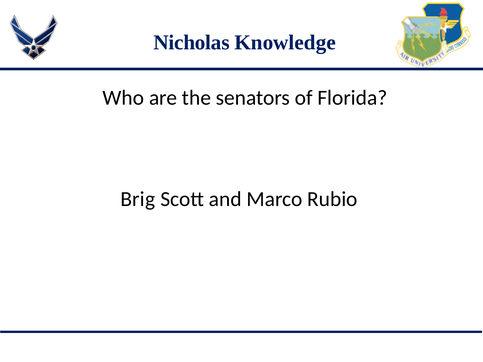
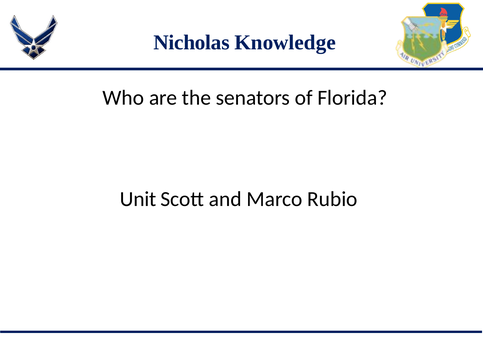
Brig: Brig -> Unit
